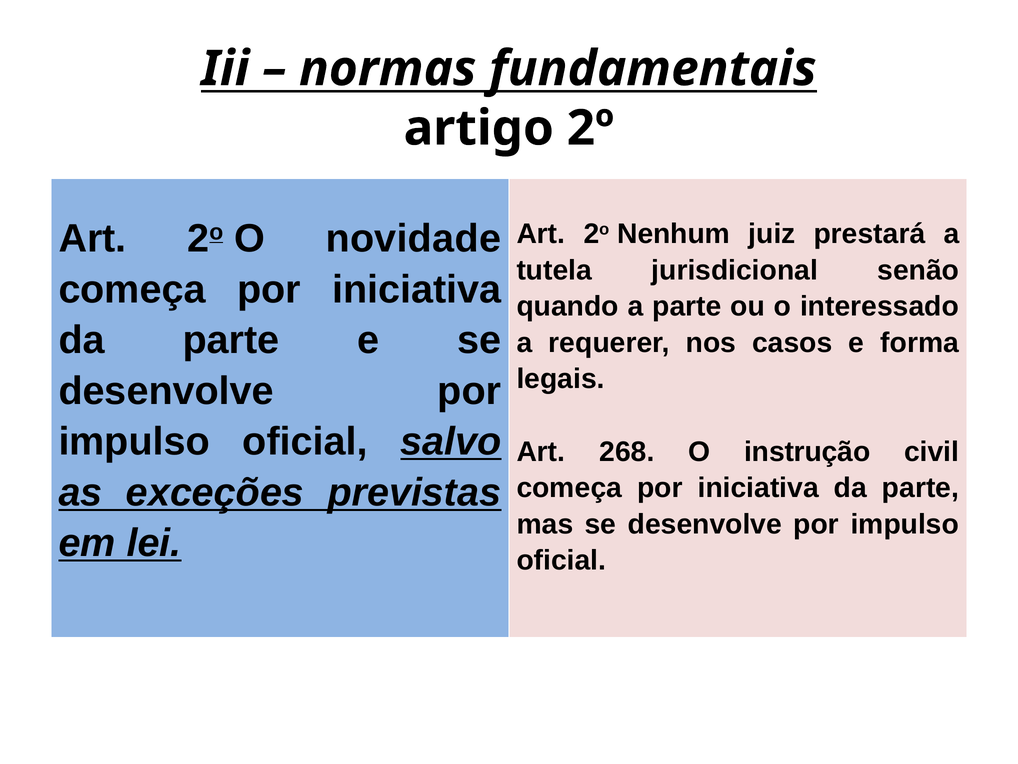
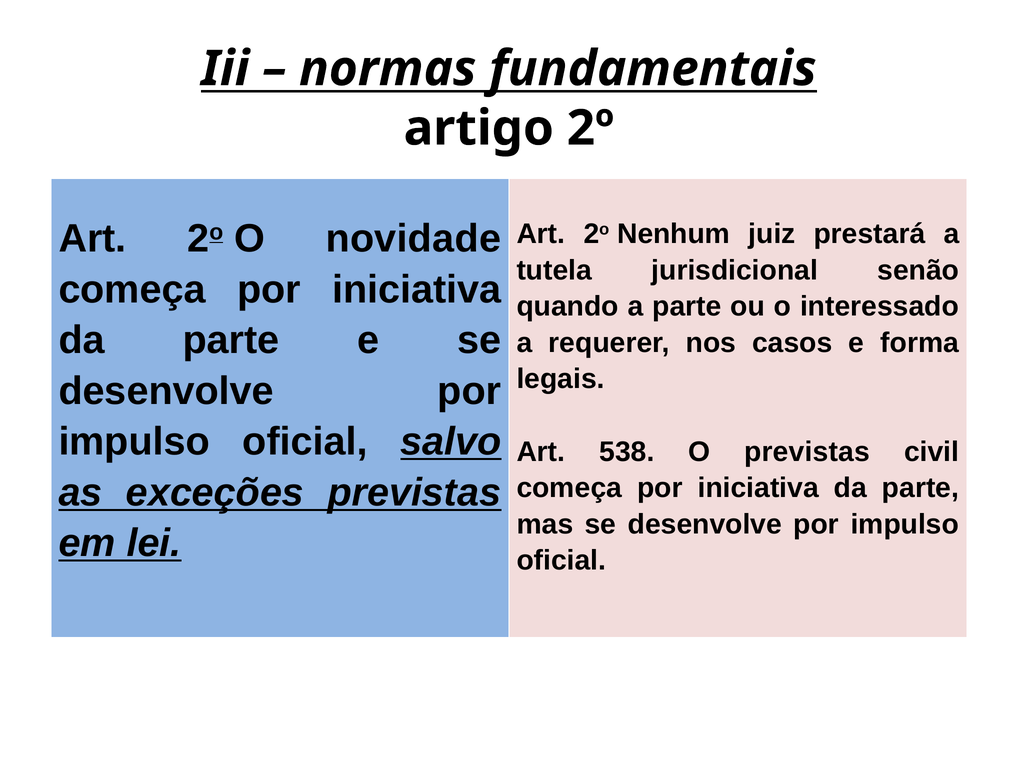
268: 268 -> 538
O instrução: instrução -> previstas
